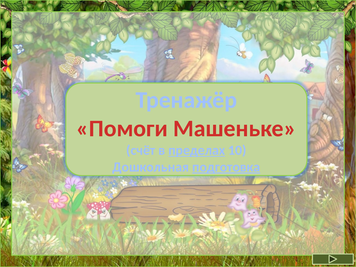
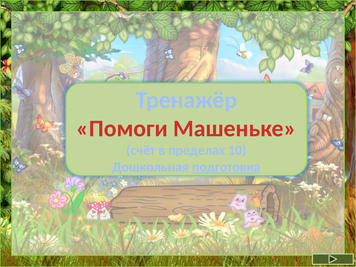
пределах underline: present -> none
